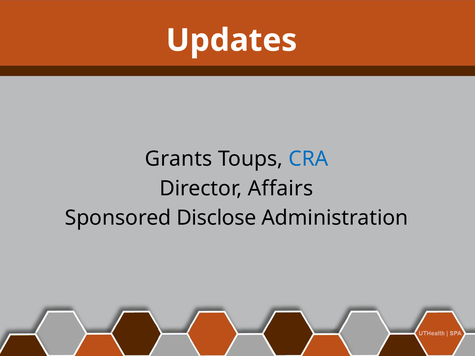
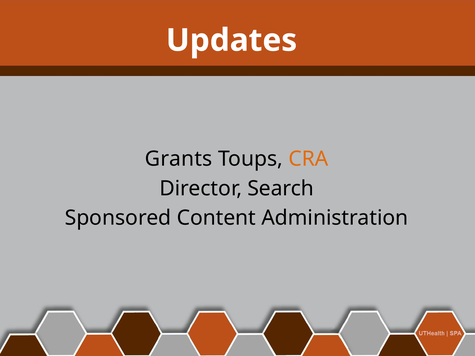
CRA colour: blue -> orange
Affairs: Affairs -> Search
Disclose: Disclose -> Content
